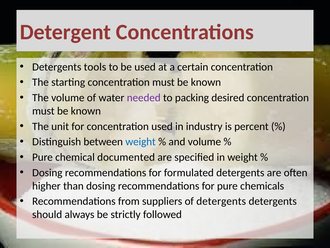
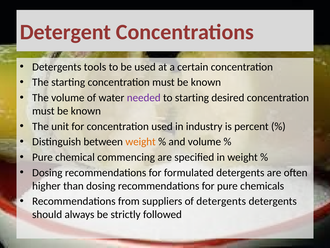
to packing: packing -> starting
weight at (141, 142) colour: blue -> orange
documented: documented -> commencing
